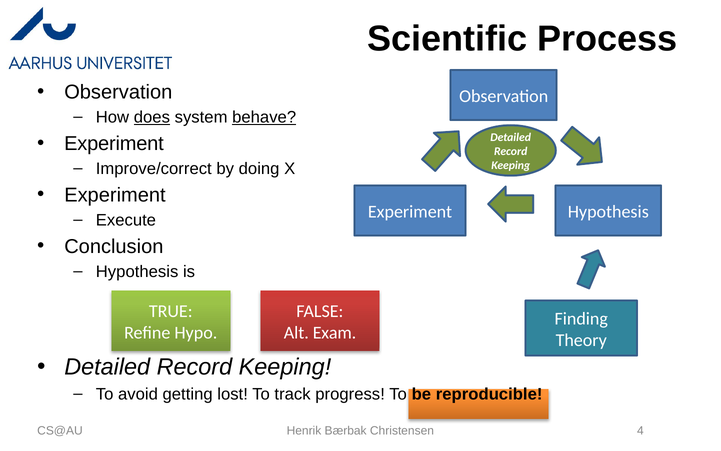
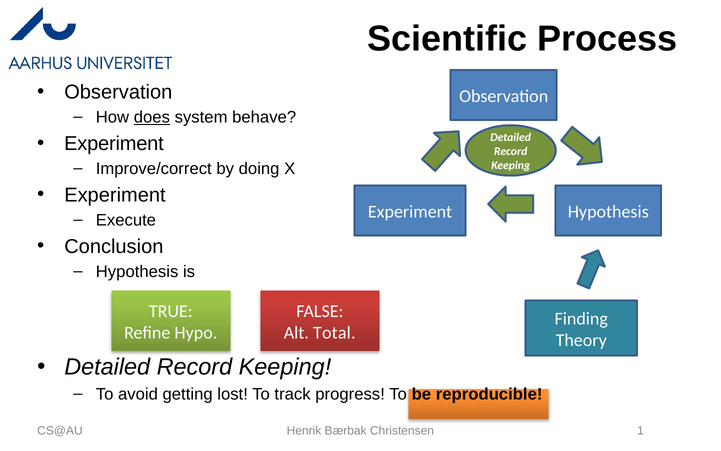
behave underline: present -> none
Exam: Exam -> Total
4: 4 -> 1
